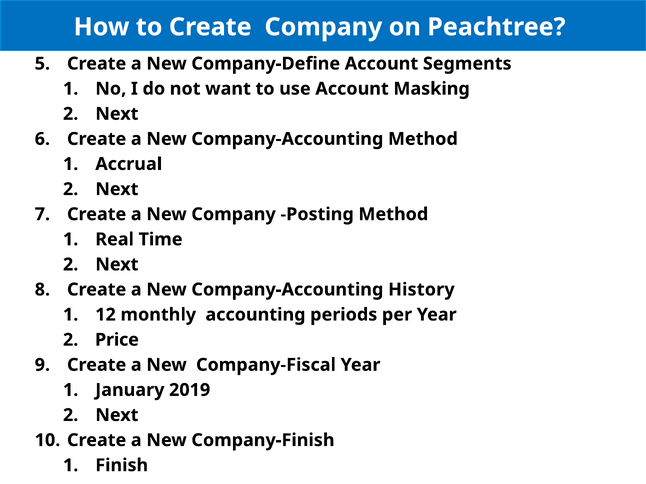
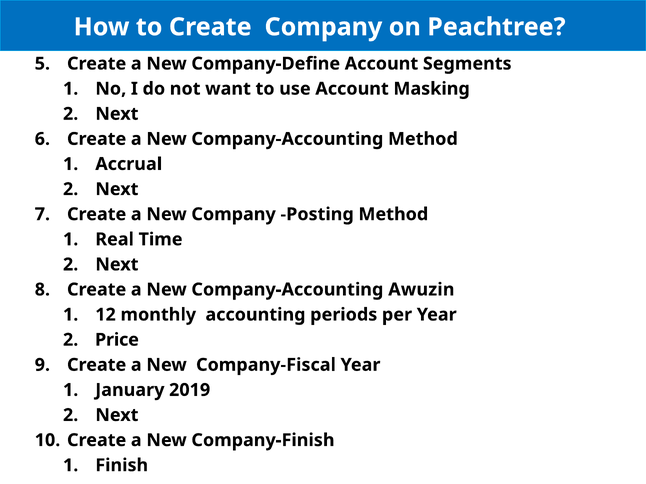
History: History -> Awuzin
